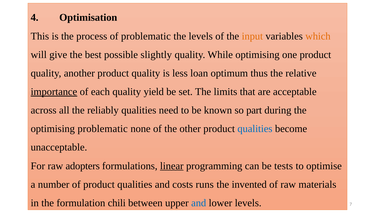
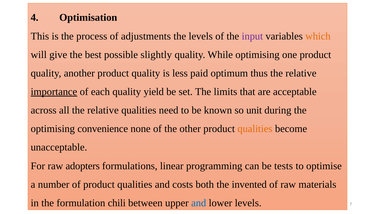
of problematic: problematic -> adjustments
input colour: orange -> purple
loan: loan -> paid
all the reliably: reliably -> relative
part: part -> unit
optimising problematic: problematic -> convenience
qualities at (255, 129) colour: blue -> orange
linear underline: present -> none
runs: runs -> both
